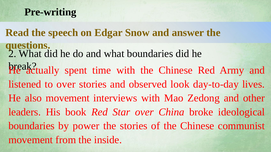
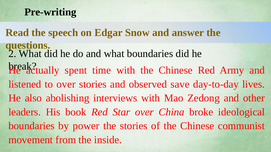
look: look -> save
also movement: movement -> abolishing
